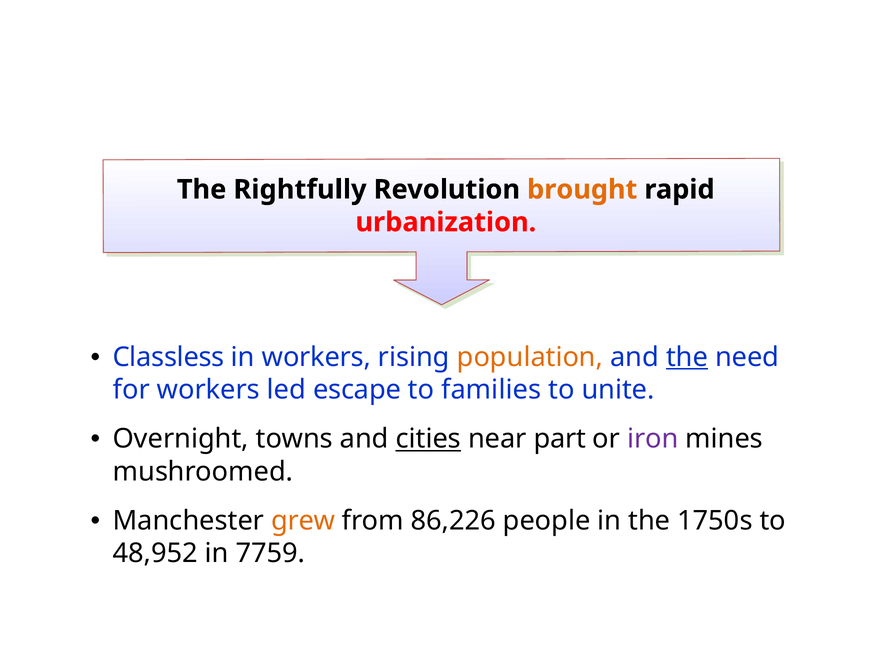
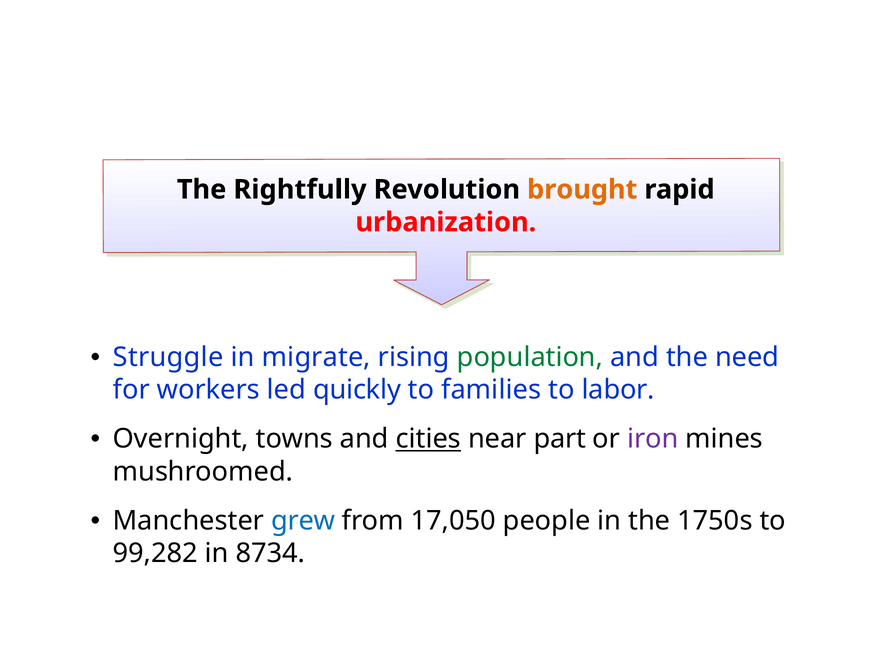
Classless: Classless -> Struggle
in workers: workers -> migrate
population colour: orange -> green
the at (687, 357) underline: present -> none
escape: escape -> quickly
unite: unite -> labor
grew colour: orange -> blue
86,226: 86,226 -> 17,050
48,952: 48,952 -> 99,282
7759: 7759 -> 8734
